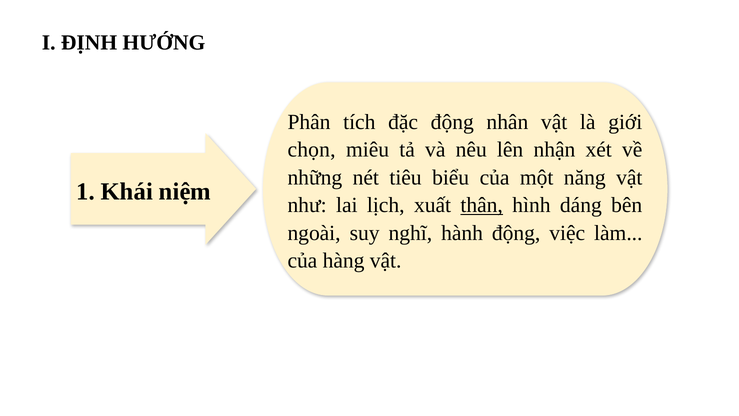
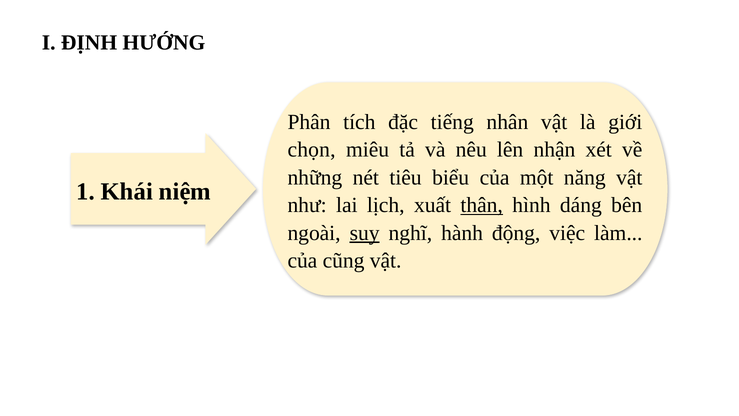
đặc động: động -> tiếng
suy underline: none -> present
hàng: hàng -> cũng
